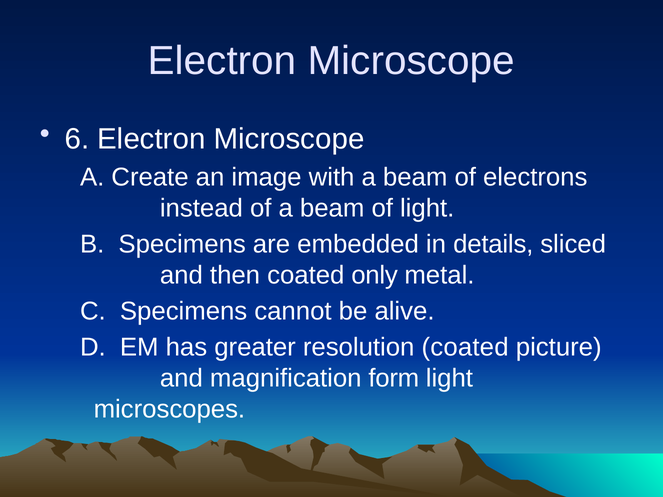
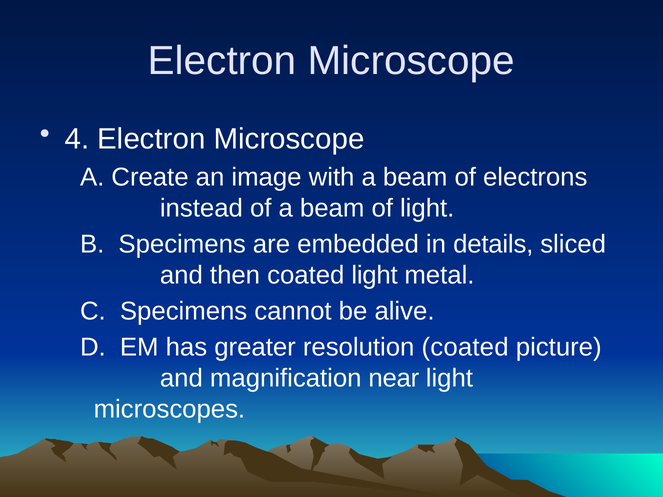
6: 6 -> 4
coated only: only -> light
form: form -> near
